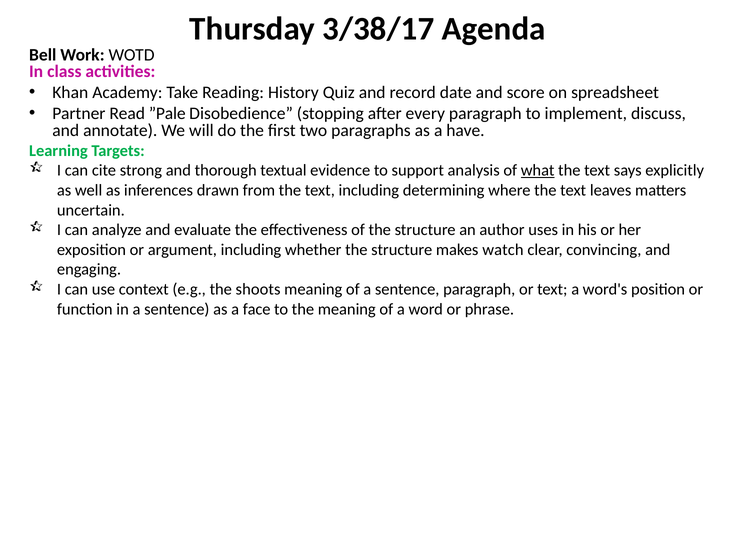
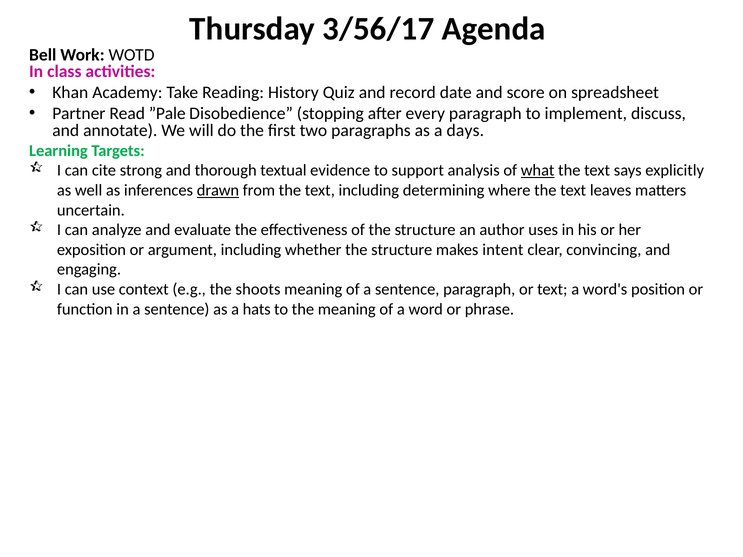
3/38/17: 3/38/17 -> 3/56/17
have: have -> days
drawn underline: none -> present
watch: watch -> intent
face: face -> hats
